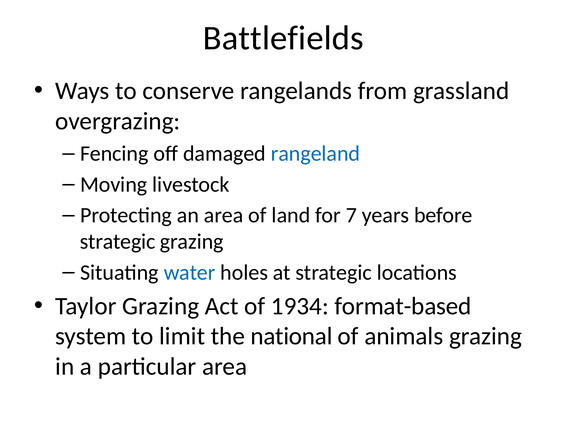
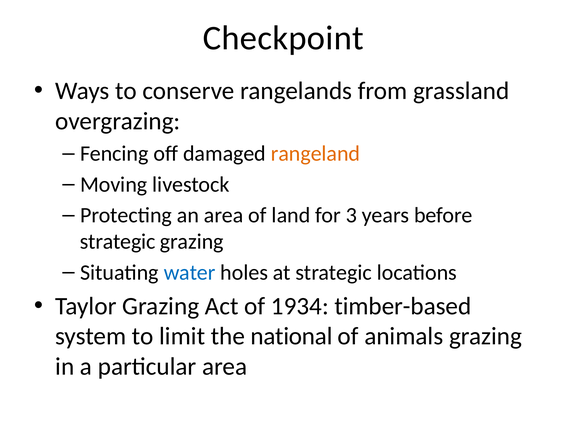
Battlefields: Battlefields -> Checkpoint
rangeland colour: blue -> orange
7: 7 -> 3
format-based: format-based -> timber-based
